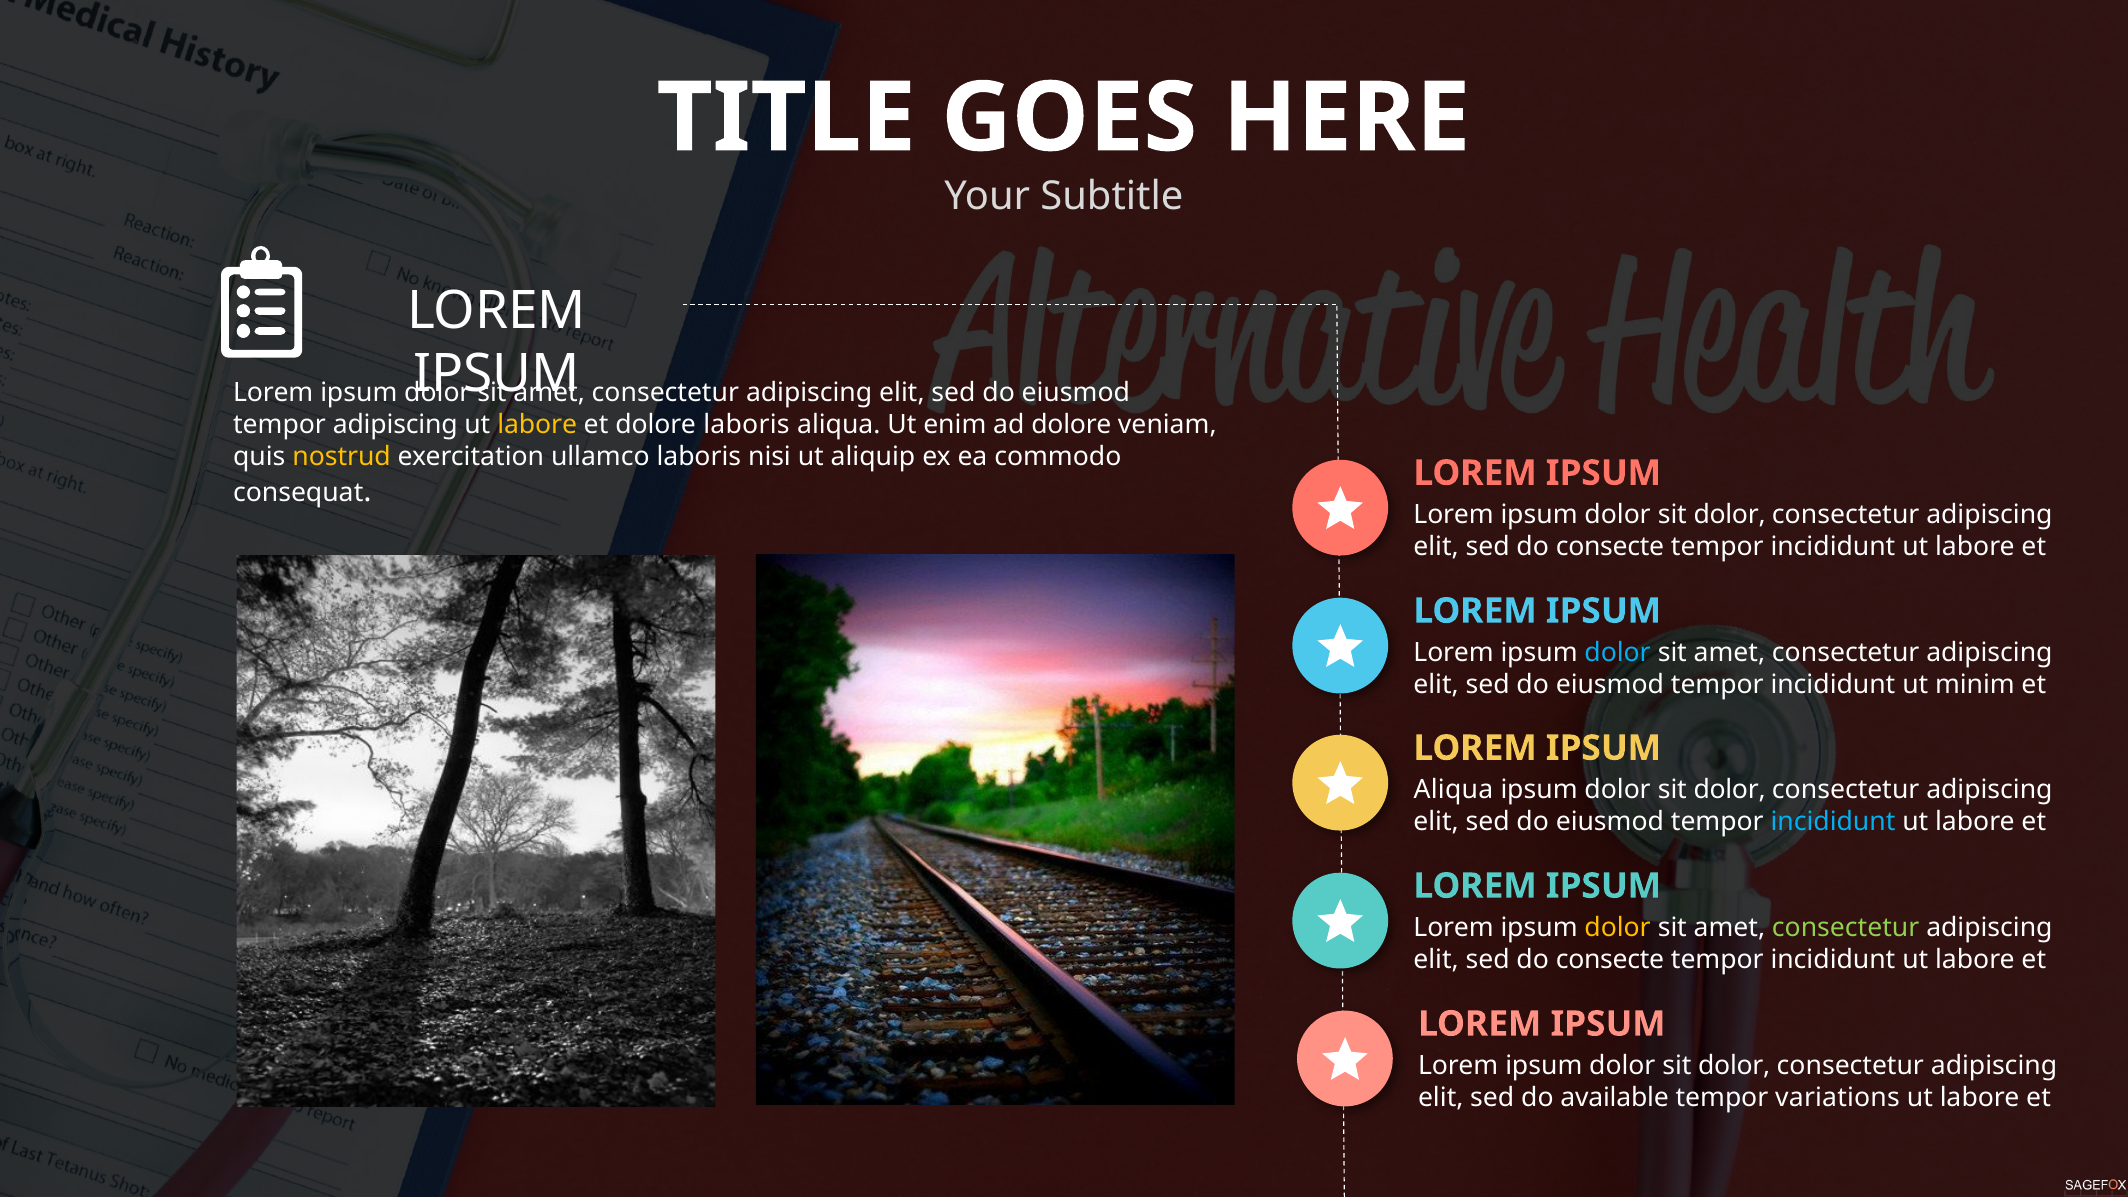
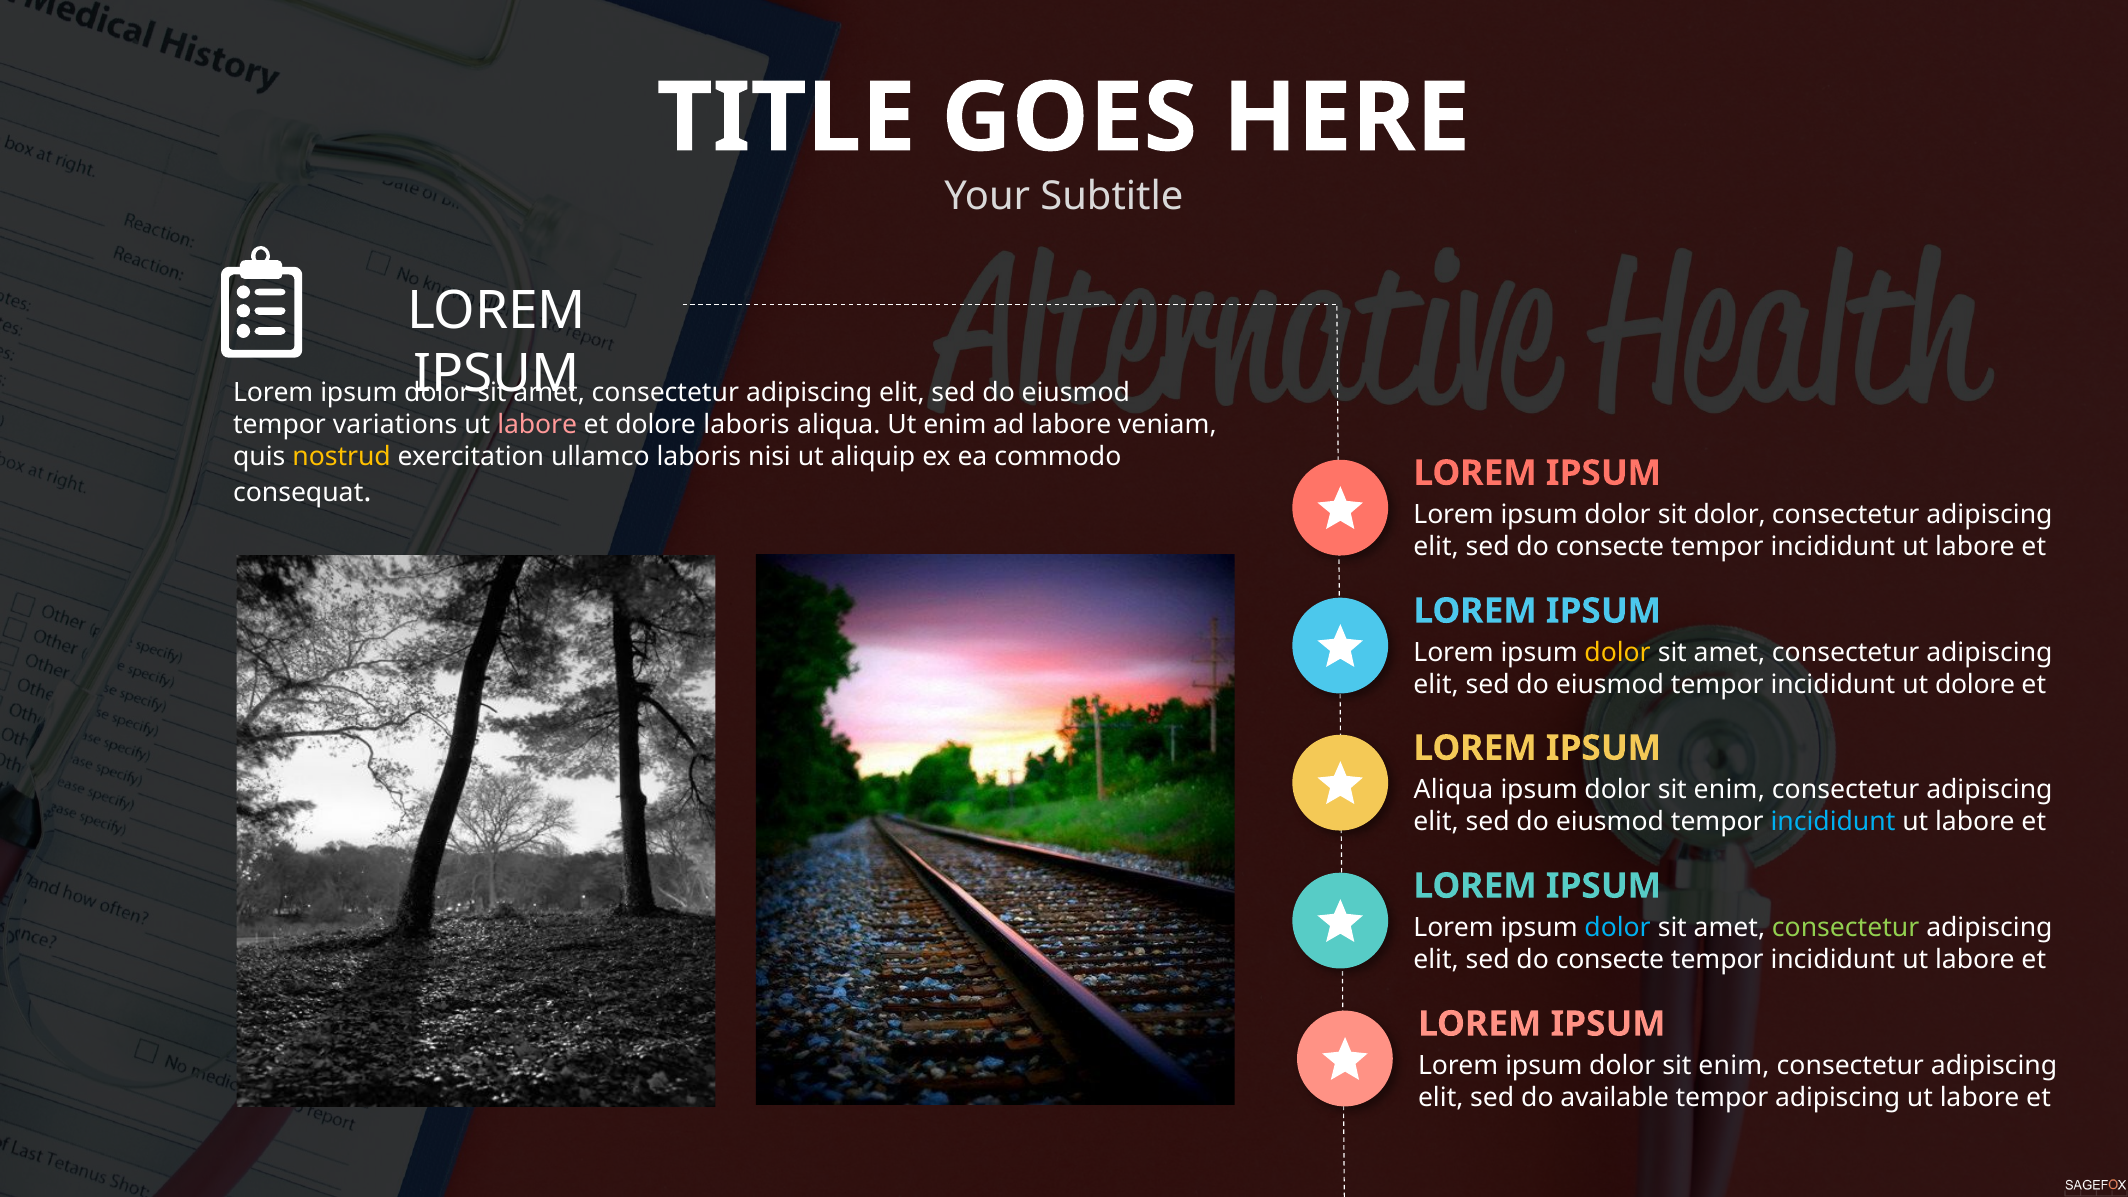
tempor adipiscing: adipiscing -> variations
labore at (537, 425) colour: yellow -> pink
ad dolore: dolore -> labore
dolor at (1618, 653) colour: light blue -> yellow
ut minim: minim -> dolore
dolor at (1730, 790): dolor -> enim
dolor at (1618, 928) colour: yellow -> light blue
dolor at (1734, 1066): dolor -> enim
tempor variations: variations -> adipiscing
